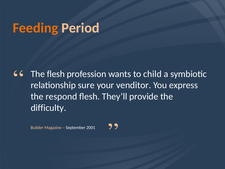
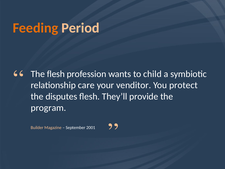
sure: sure -> care
express: express -> protect
respond: respond -> disputes
difficulty: difficulty -> program
